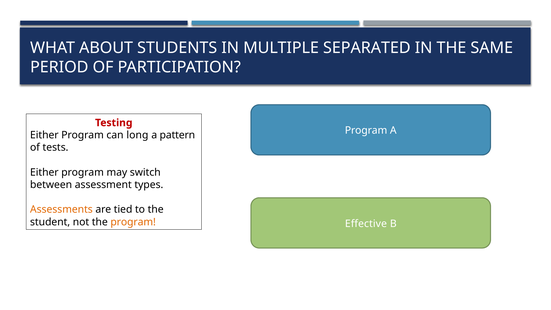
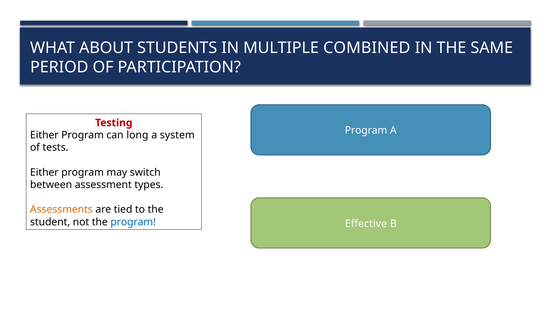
SEPARATED: SEPARATED -> COMBINED
pattern: pattern -> system
program at (133, 222) colour: orange -> blue
